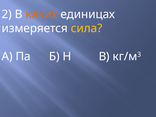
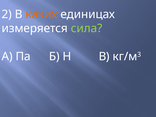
сила colour: yellow -> light green
